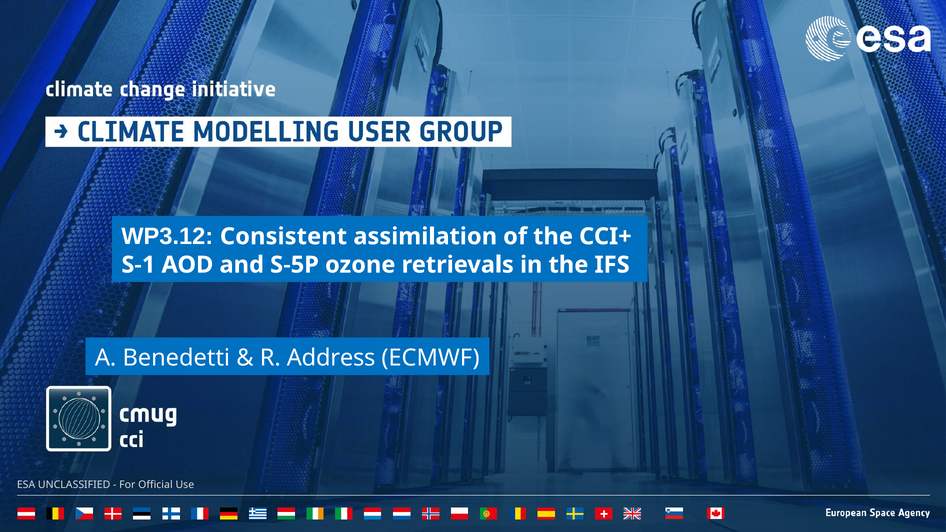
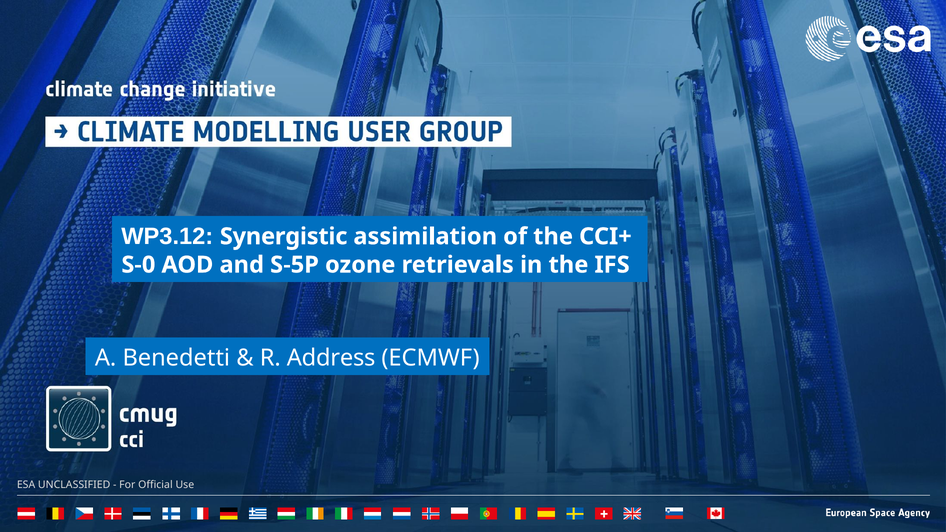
Consistent: Consistent -> Synergistic
S-1: S-1 -> S-0
